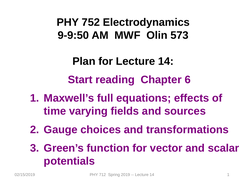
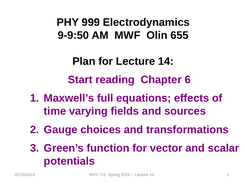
752: 752 -> 999
573: 573 -> 655
